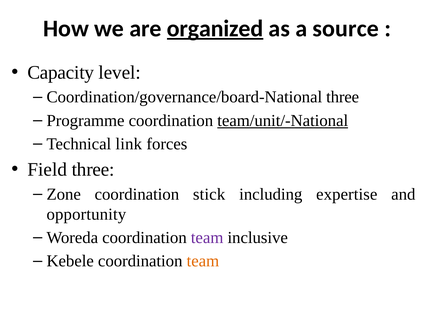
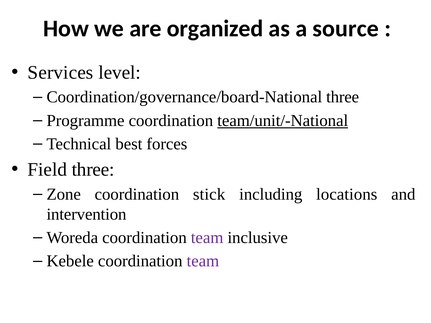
organized underline: present -> none
Capacity: Capacity -> Services
link: link -> best
expertise: expertise -> locations
opportunity: opportunity -> intervention
team at (203, 261) colour: orange -> purple
